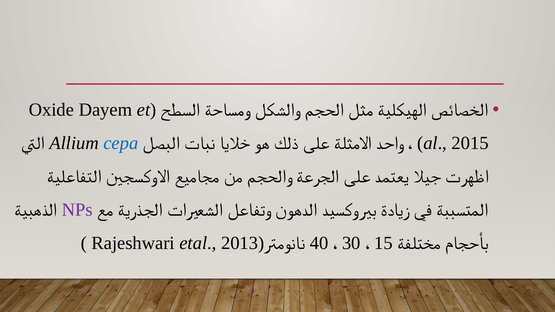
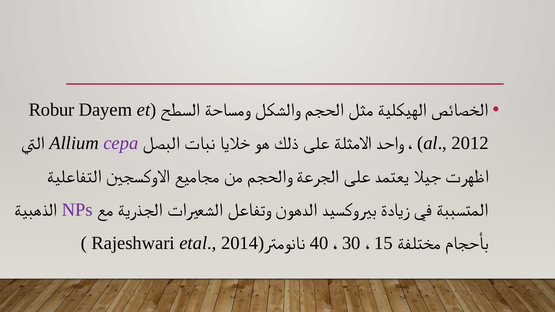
Oxide: Oxide -> Robur
cepa colour: blue -> purple
2015: 2015 -> 2012
2013: 2013 -> 2014
